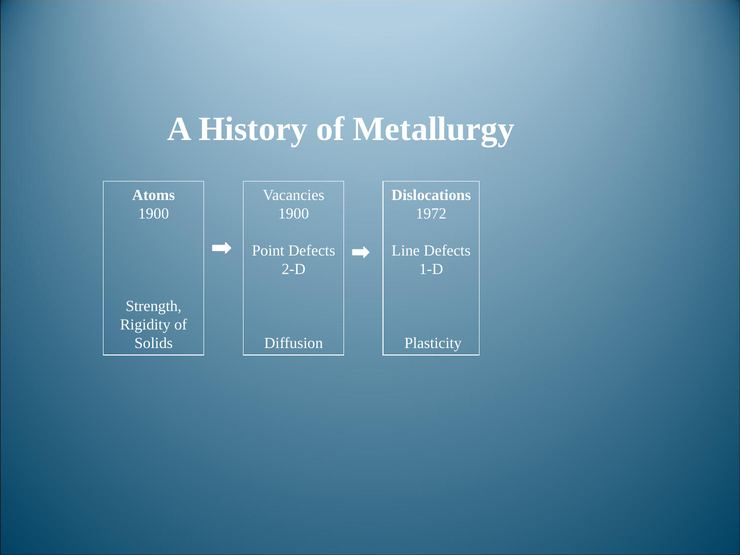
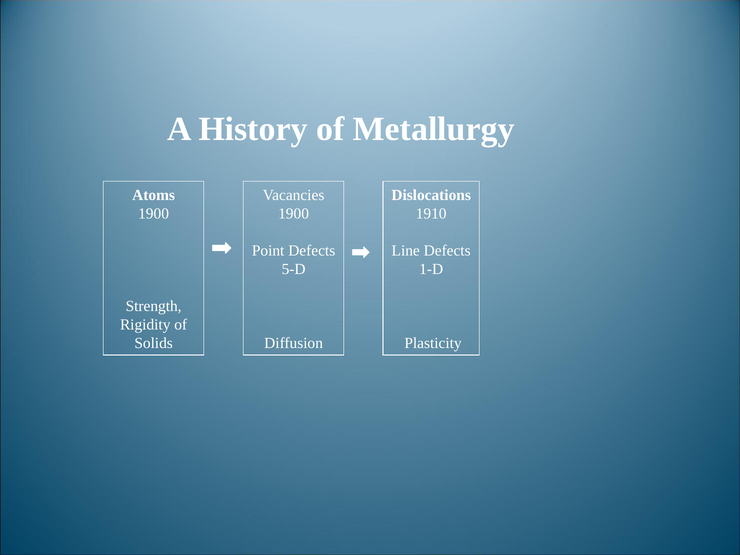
1972: 1972 -> 1910
2-D: 2-D -> 5-D
